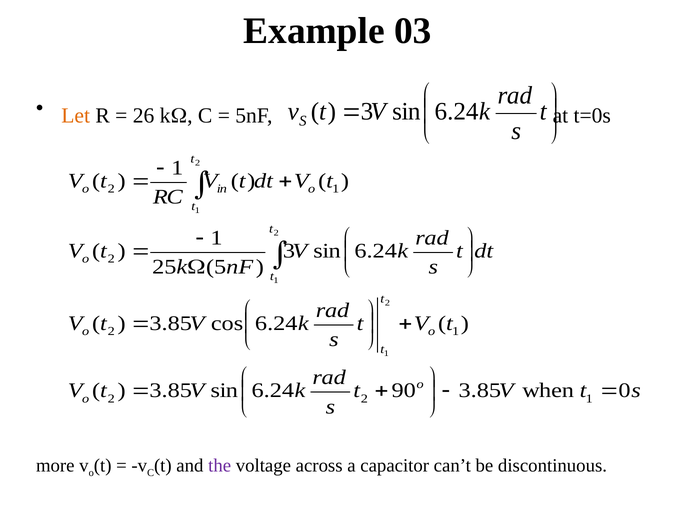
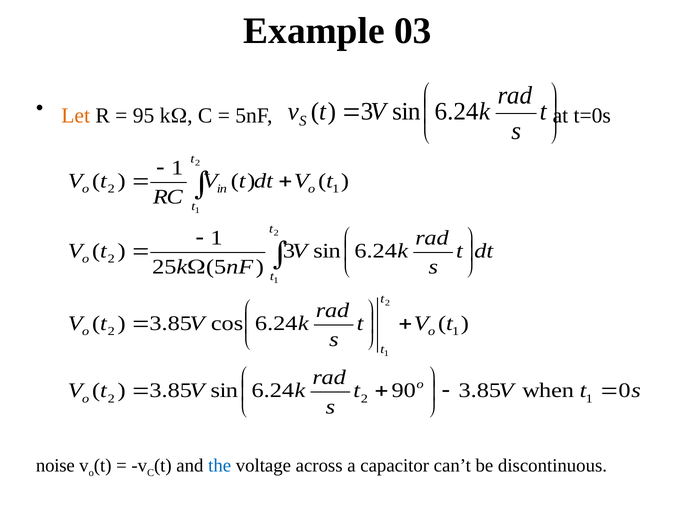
26: 26 -> 95
more: more -> noise
the colour: purple -> blue
